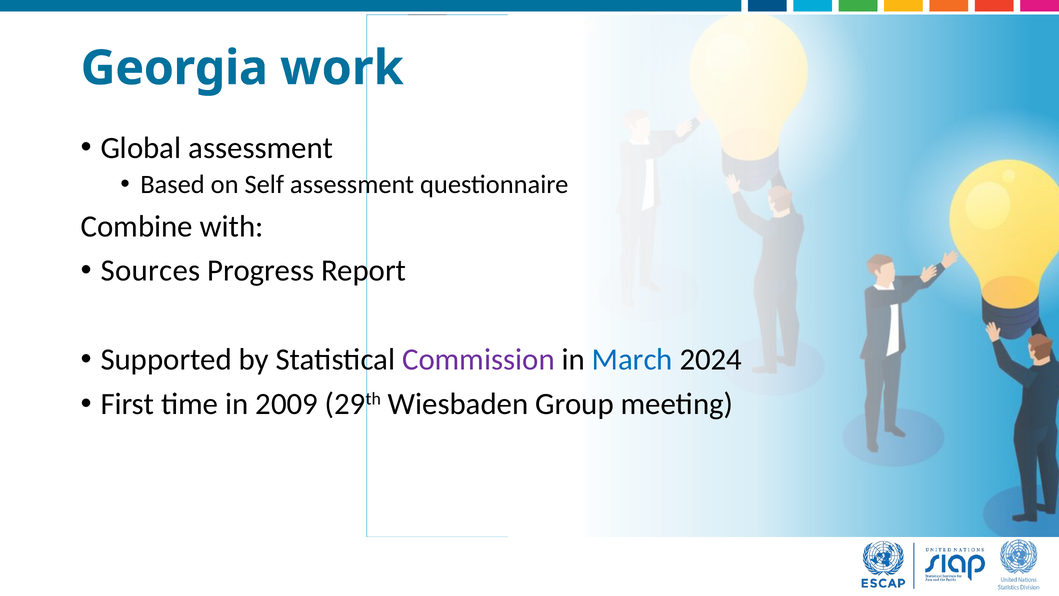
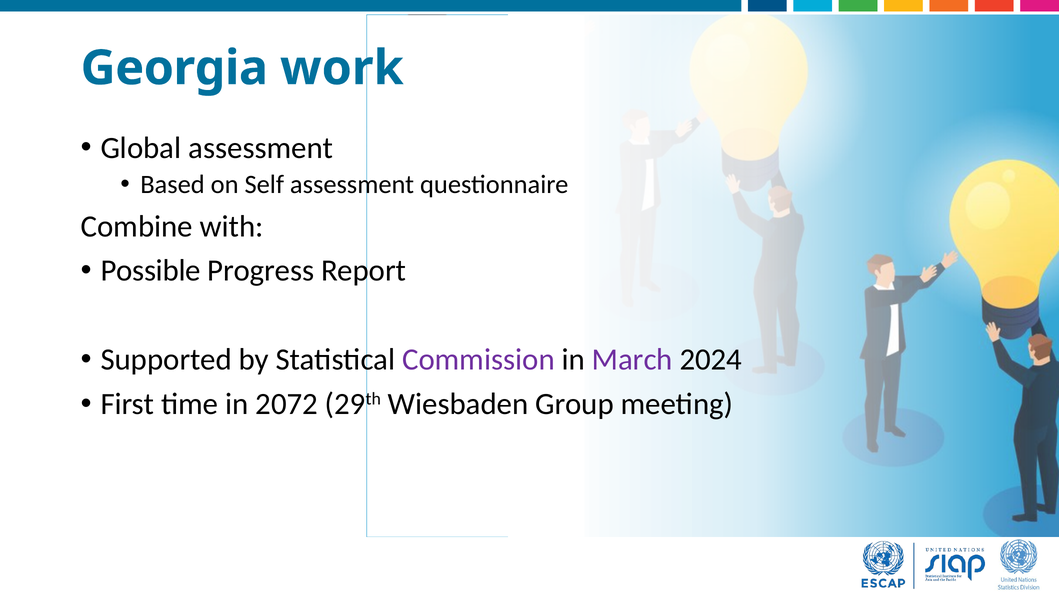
Sources: Sources -> Possible
March colour: blue -> purple
2009: 2009 -> 2072
